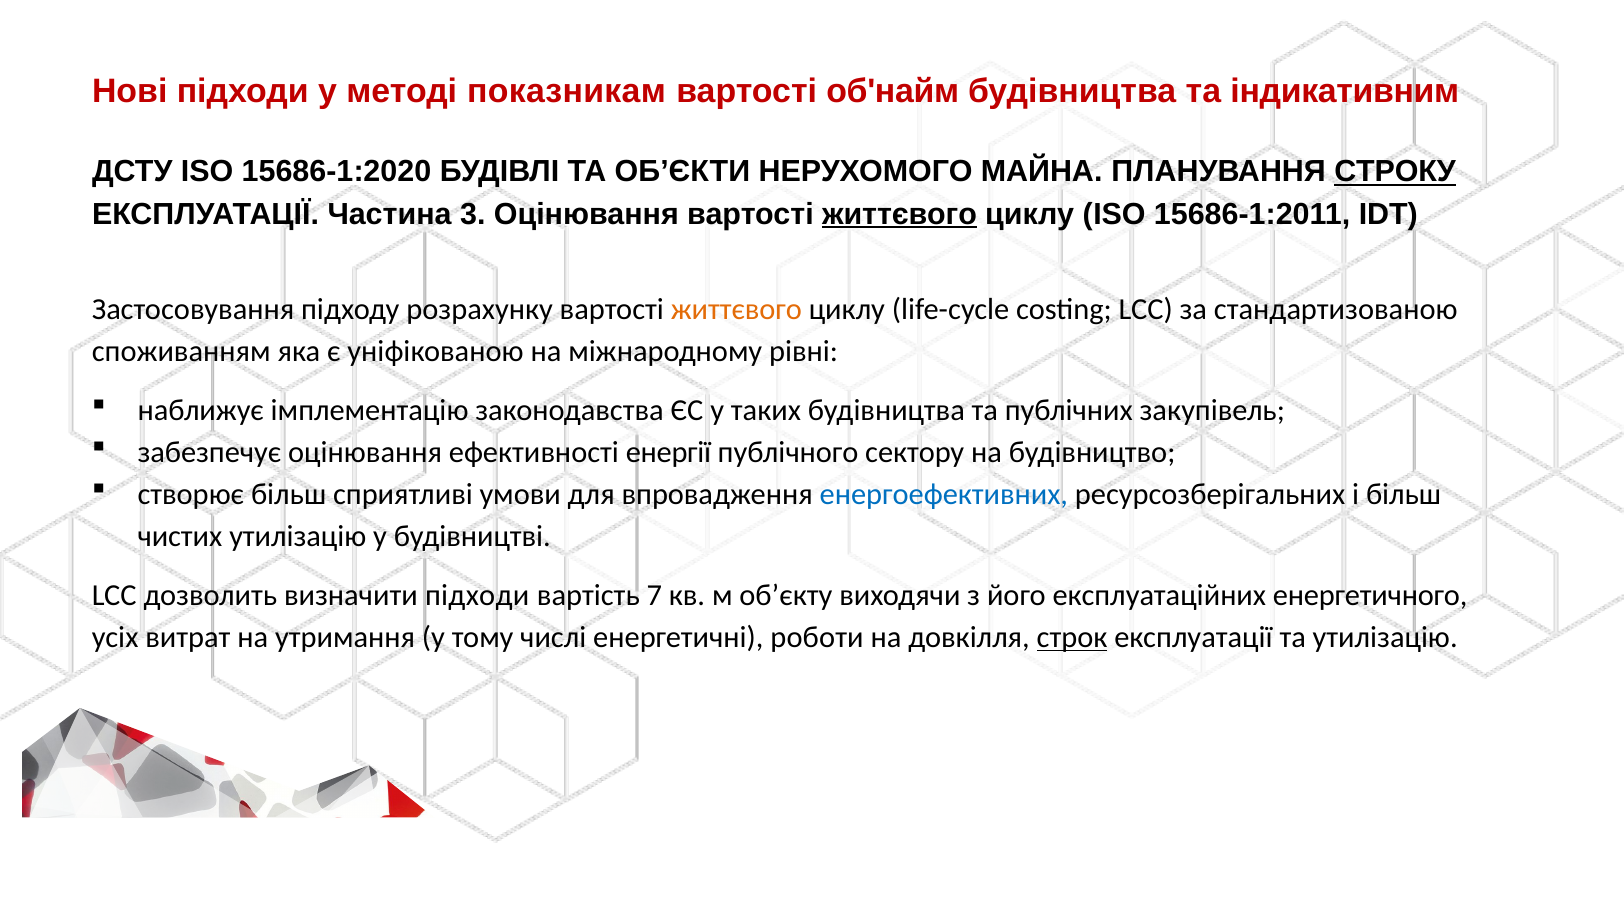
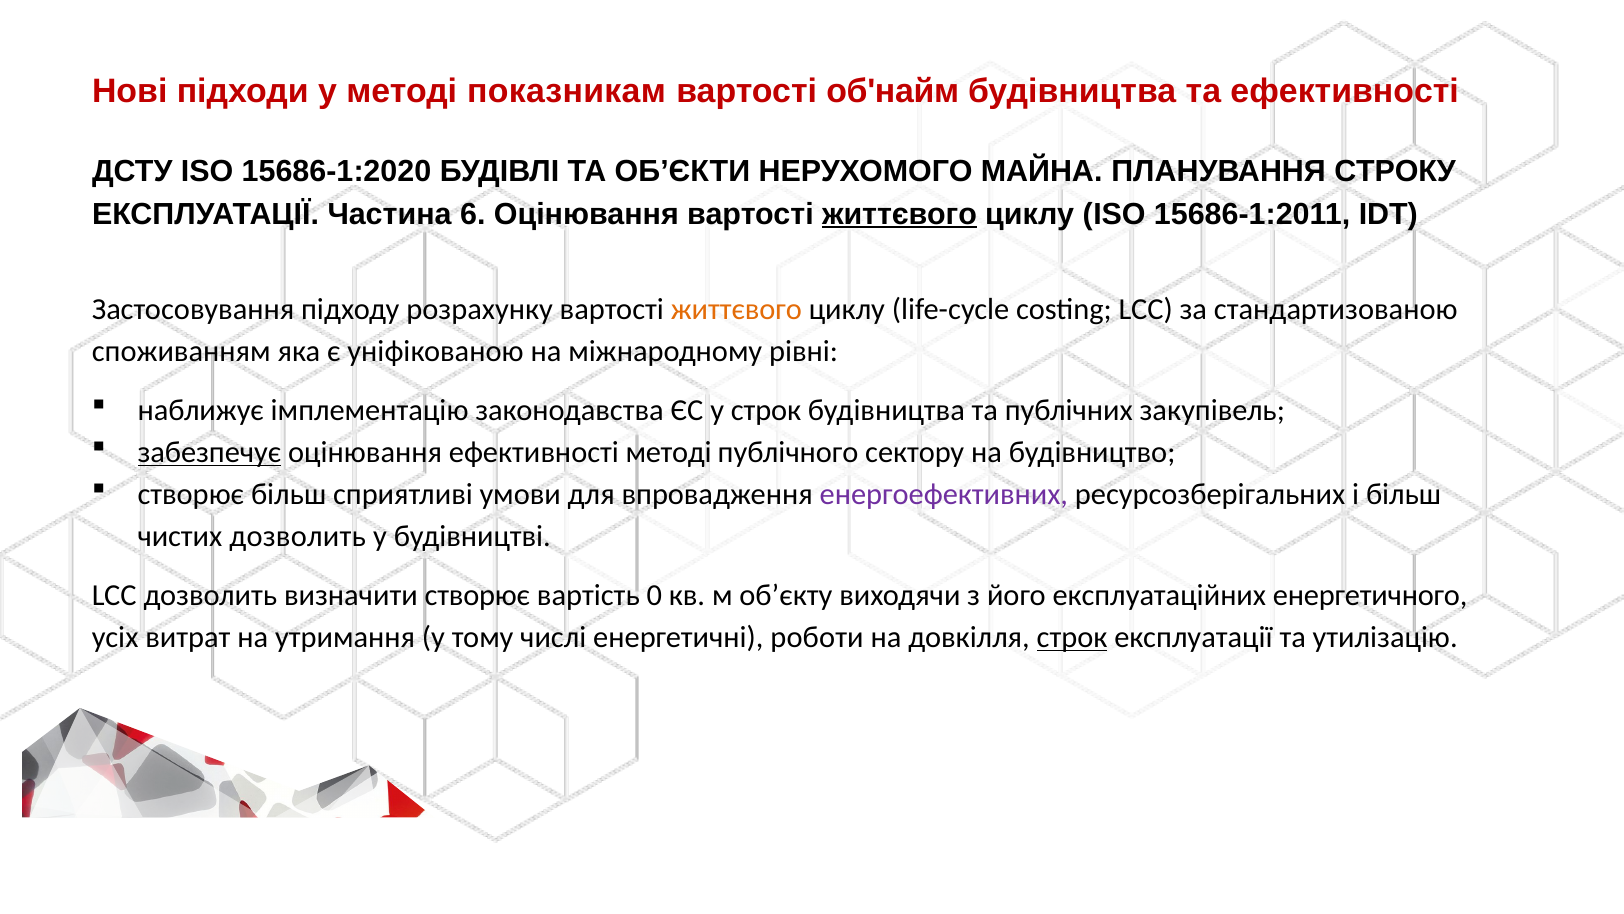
та індикативним: індикативним -> ефективності
СТРОКУ underline: present -> none
3: 3 -> 6
у таких: таких -> строк
забезпечує underline: none -> present
ефективності енергії: енергії -> методі
енергоефективних colour: blue -> purple
чистих утилізацію: утилізацію -> дозволить
визначити підходи: підходи -> створює
7: 7 -> 0
